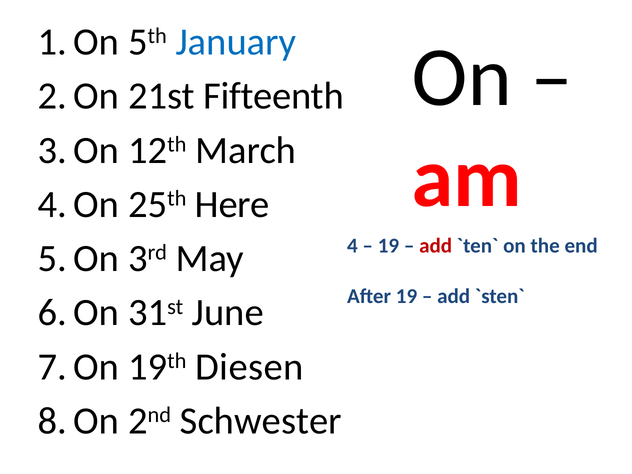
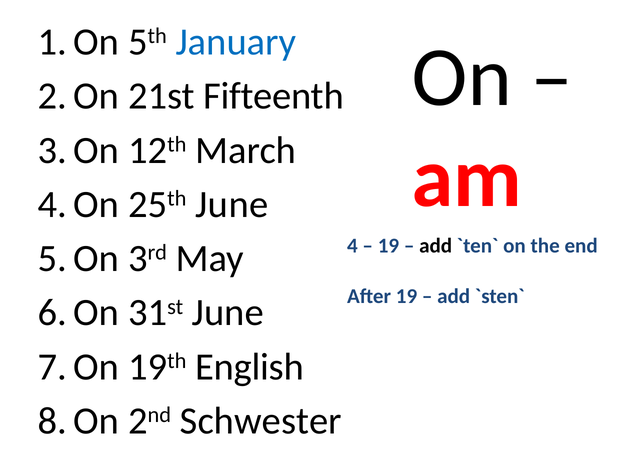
25th Here: Here -> June
add at (436, 246) colour: red -> black
Diesen: Diesen -> English
